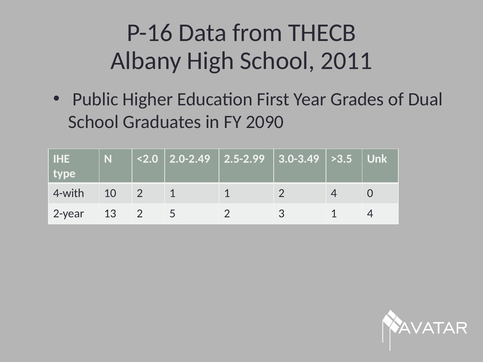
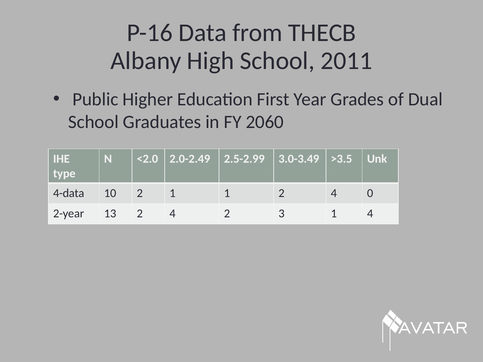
2090: 2090 -> 2060
4-with: 4-with -> 4-data
13 2 5: 5 -> 4
